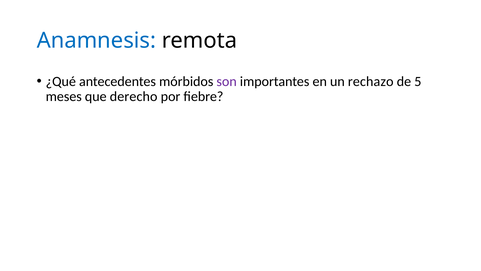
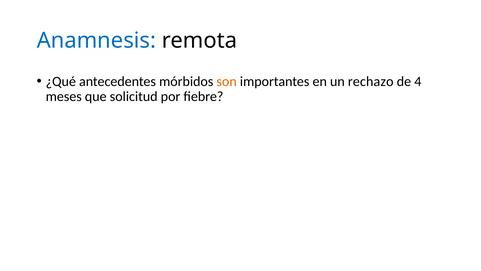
son colour: purple -> orange
5: 5 -> 4
derecho: derecho -> solicitud
